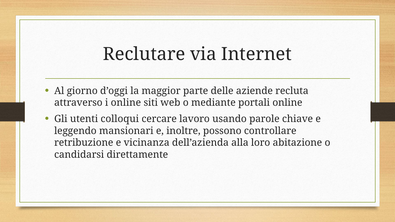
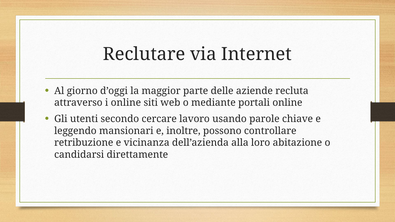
colloqui: colloqui -> secondo
